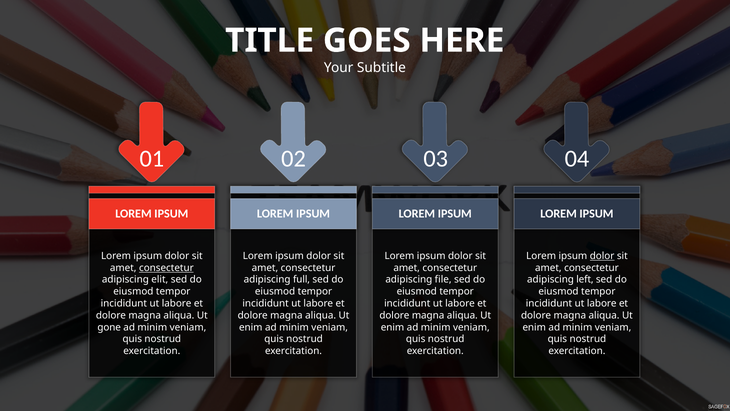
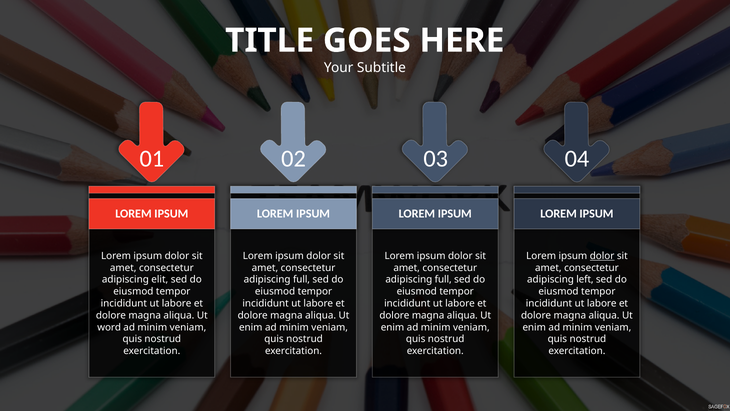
consectetur at (166, 268) underline: present -> none
file at (443, 279): file -> full
gone: gone -> word
